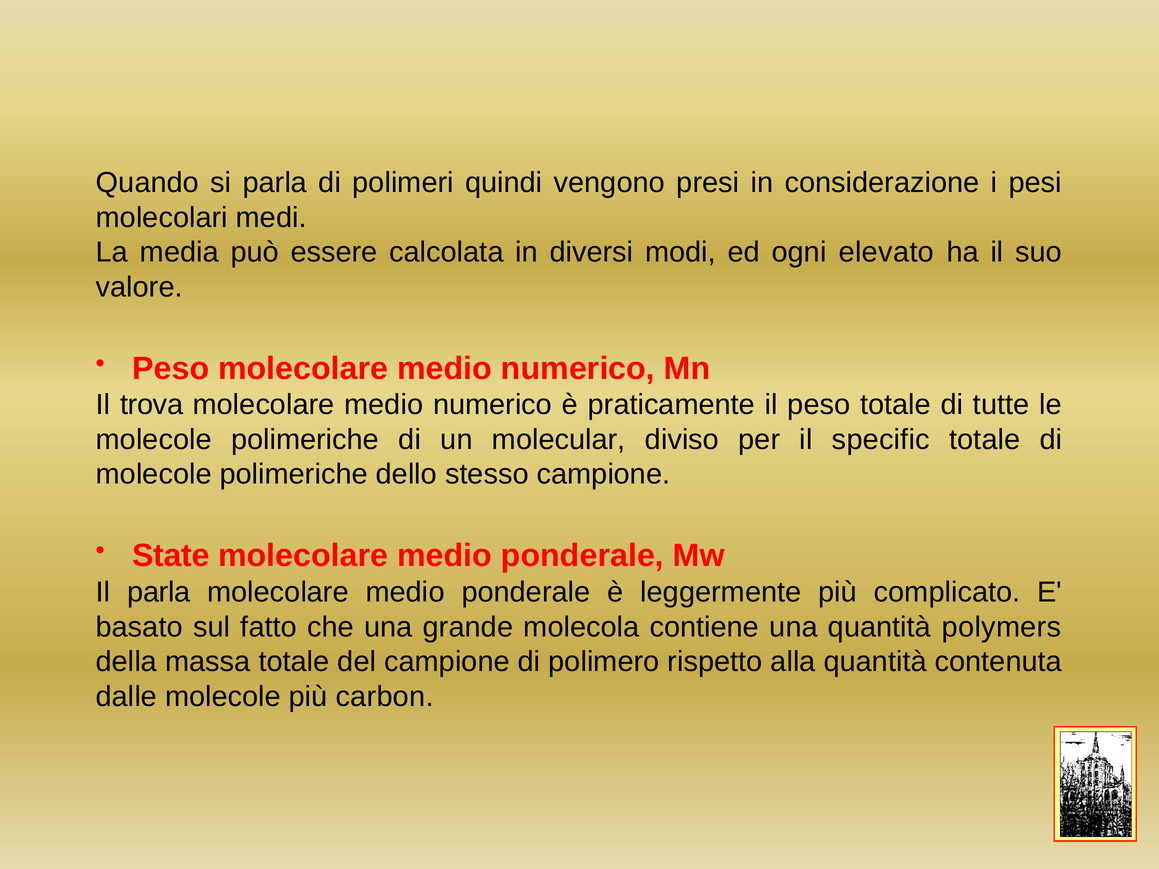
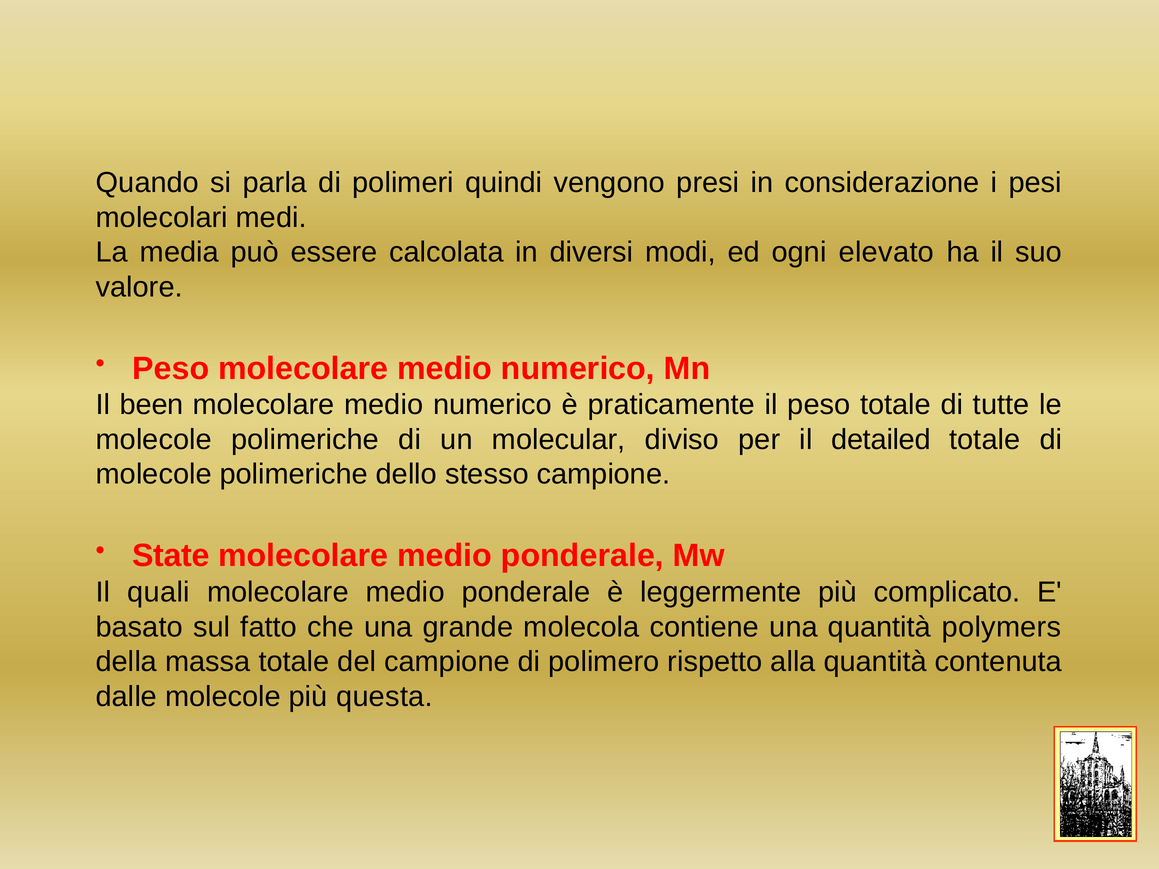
trova: trova -> been
specific: specific -> detailed
Il parla: parla -> quali
carbon: carbon -> questa
